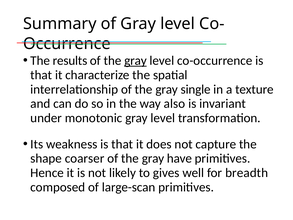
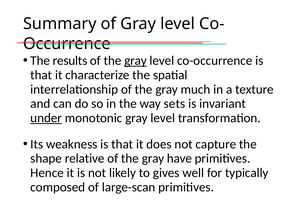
single: single -> much
also: also -> sets
under underline: none -> present
coarser: coarser -> relative
breadth: breadth -> typically
